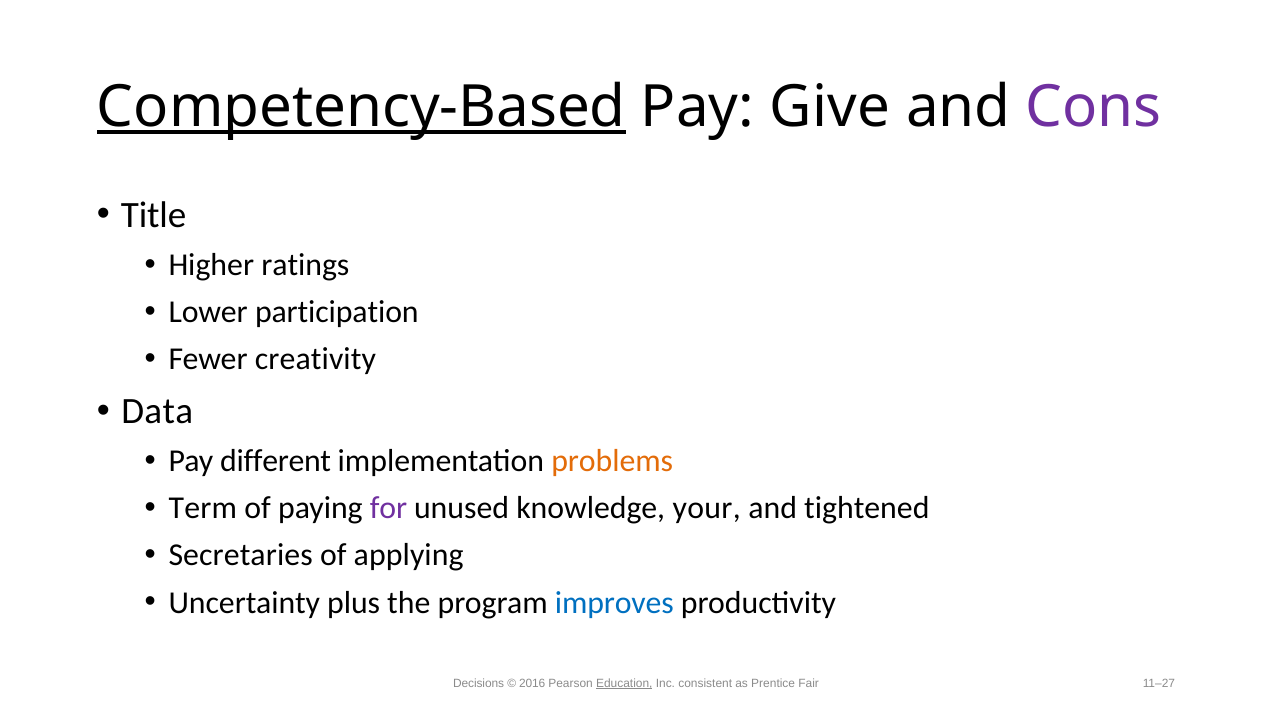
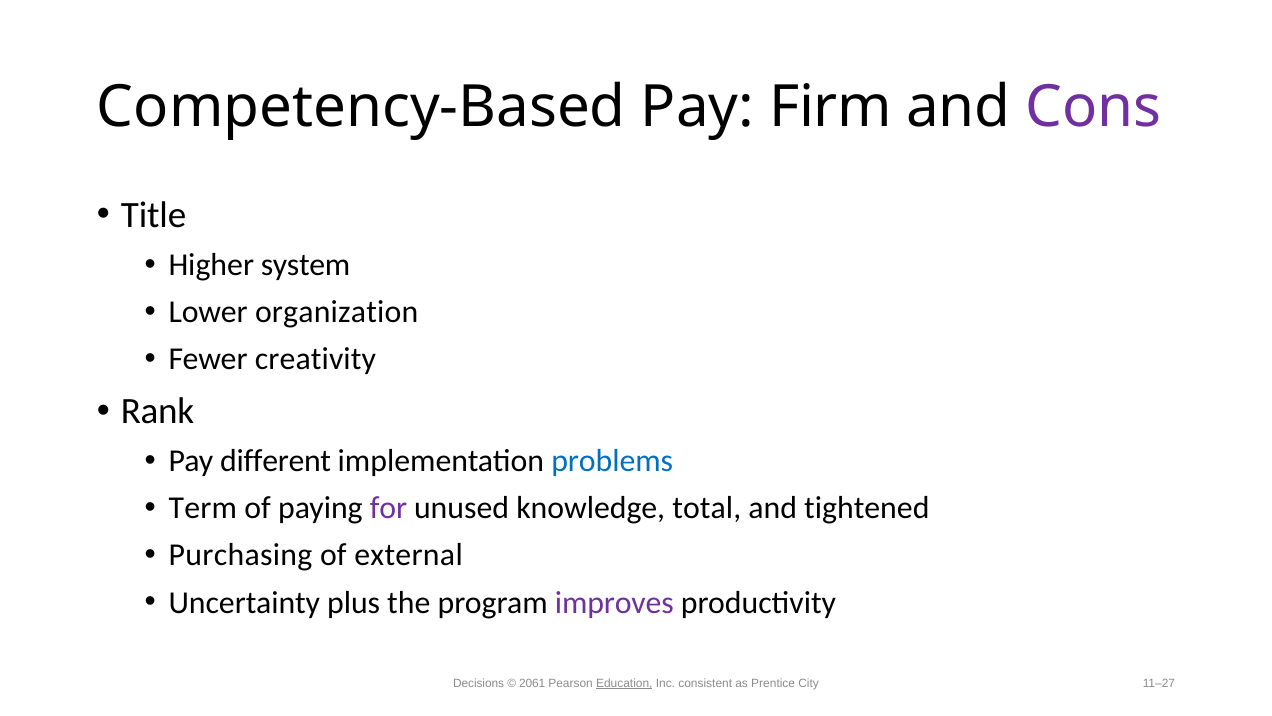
Competency-Based underline: present -> none
Give: Give -> Firm
ratings: ratings -> system
participation: participation -> organization
Data: Data -> Rank
problems colour: orange -> blue
your: your -> total
Secretaries: Secretaries -> Purchasing
applying: applying -> external
improves colour: blue -> purple
2016: 2016 -> 2061
Fair: Fair -> City
